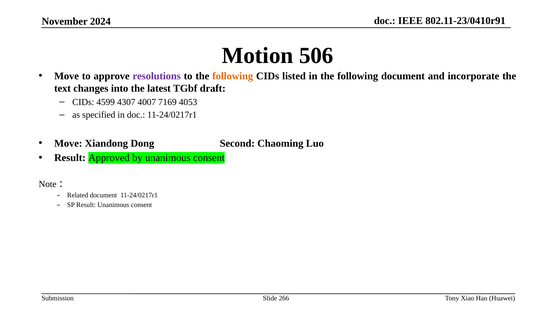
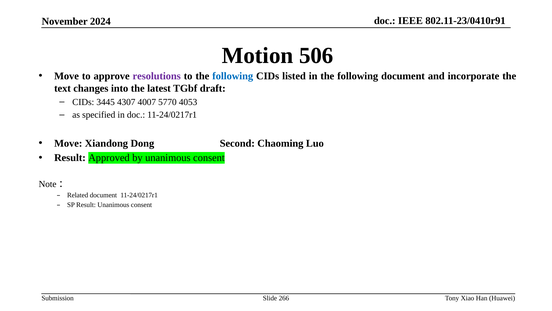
following at (233, 76) colour: orange -> blue
4599: 4599 -> 3445
7169: 7169 -> 5770
